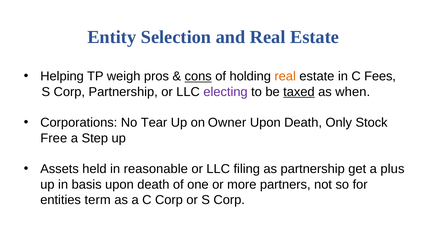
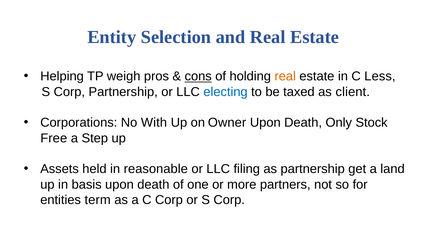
Fees: Fees -> Less
electing colour: purple -> blue
taxed underline: present -> none
when: when -> client
Tear: Tear -> With
plus: plus -> land
